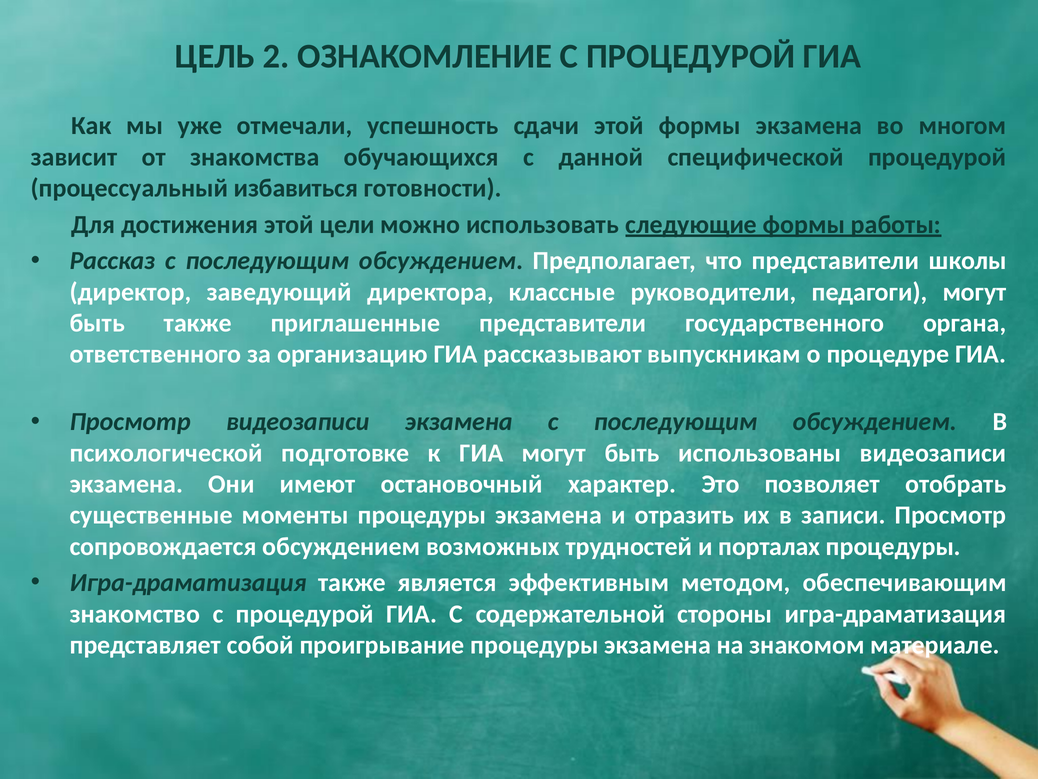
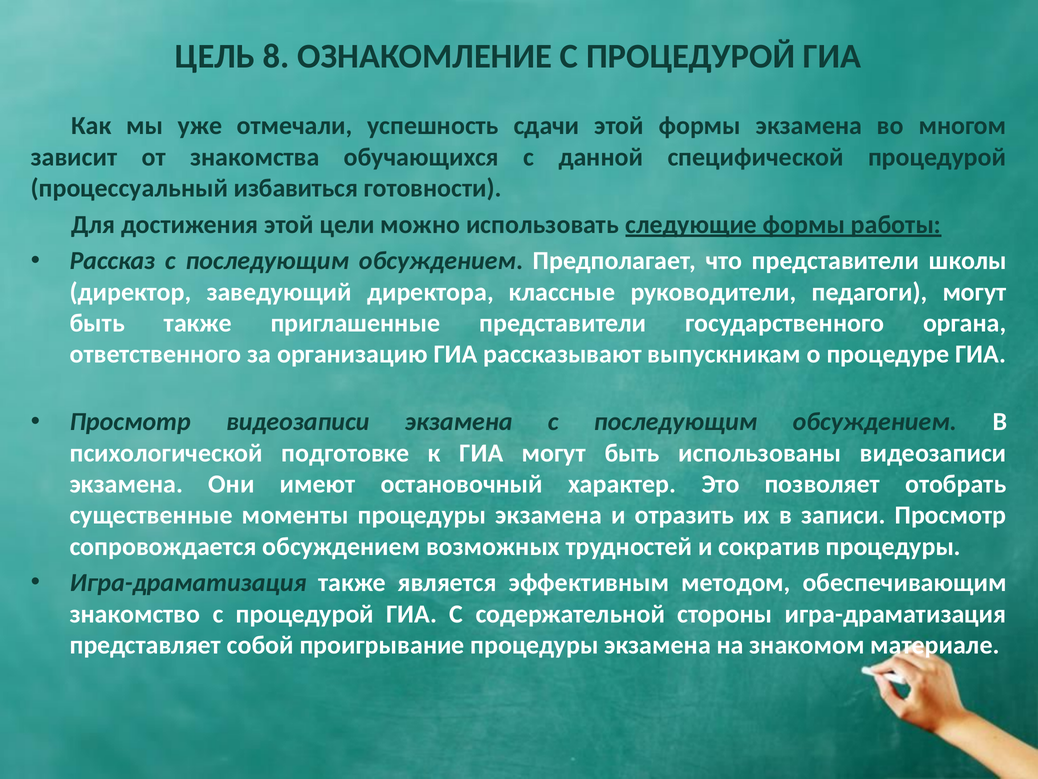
2: 2 -> 8
порталах: порталах -> сократив
